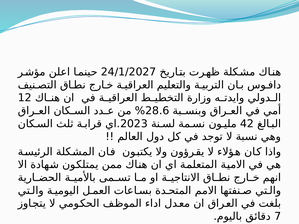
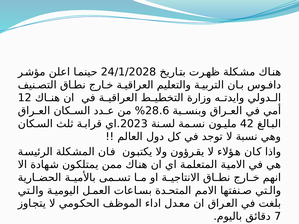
24/1/2027: 24/1/2027 -> 24/1/2028
